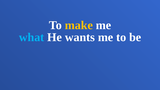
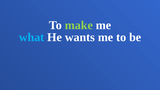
make colour: yellow -> light green
